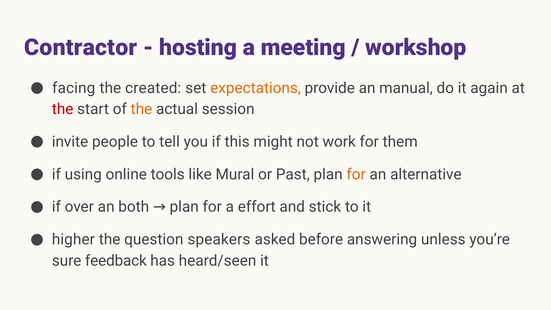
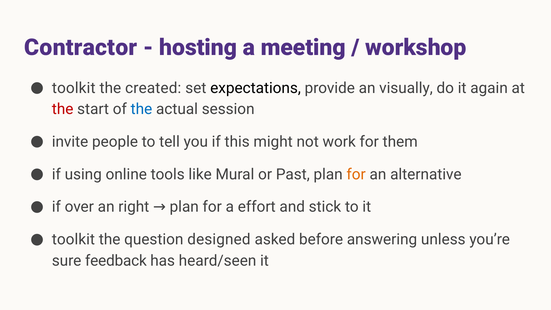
facing at (74, 88): facing -> toolkit
expectations colour: orange -> black
manual: manual -> visually
the at (141, 109) colour: orange -> blue
both: both -> right
higher at (73, 240): higher -> toolkit
speakers: speakers -> designed
